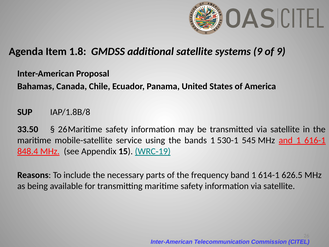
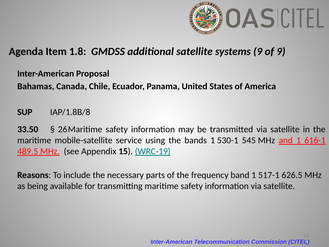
848.4: 848.4 -> 489.5
614-1: 614-1 -> 517-1
